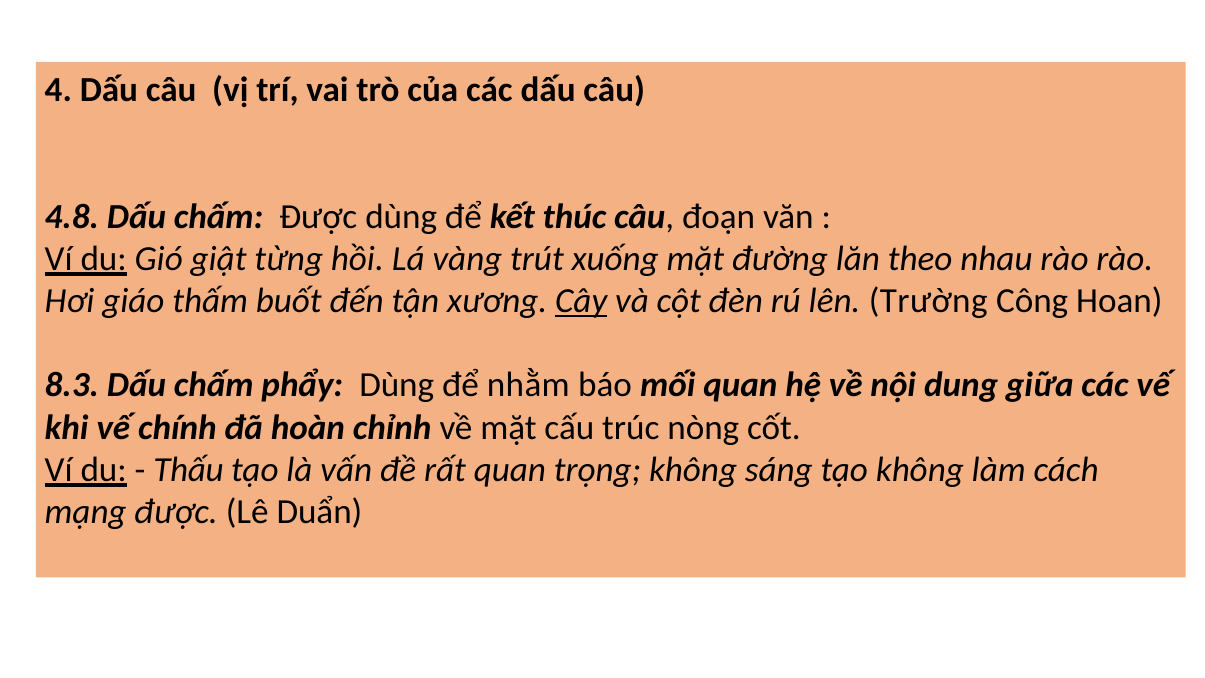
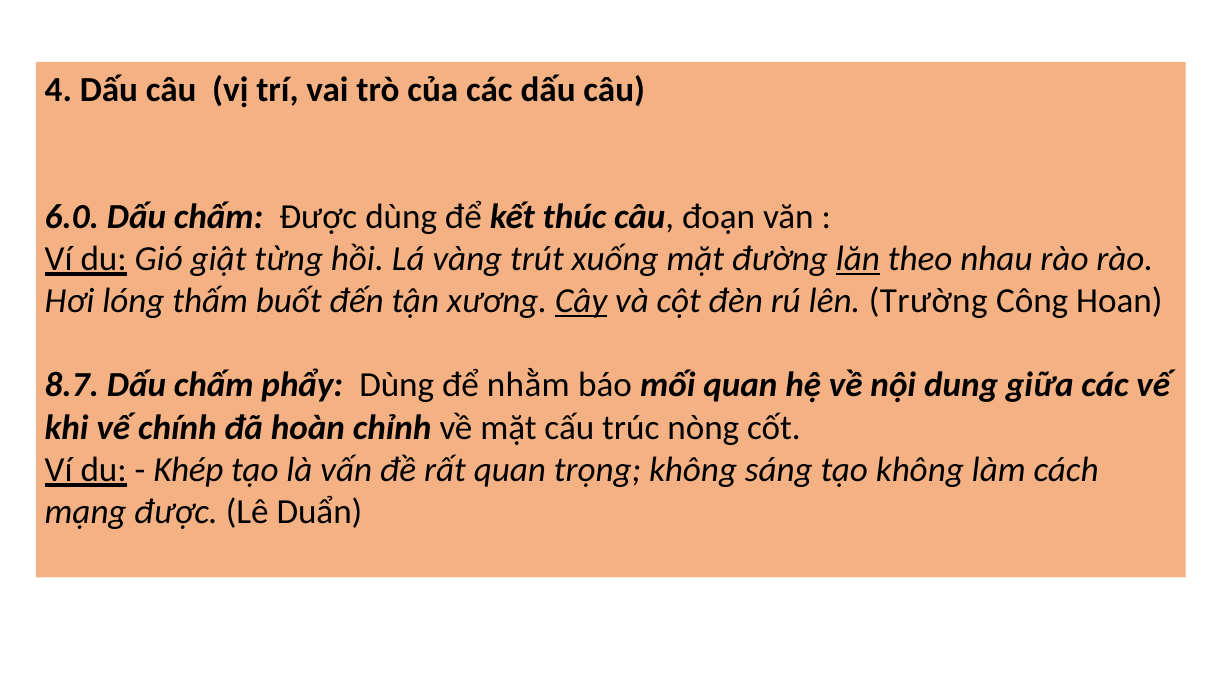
4.8: 4.8 -> 6.0
lăn underline: none -> present
giáo: giáo -> lóng
8.3: 8.3 -> 8.7
Thấu: Thấu -> Khép
